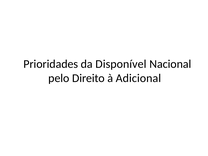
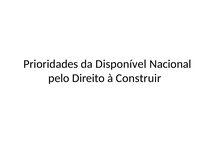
Adicional: Adicional -> Construir
